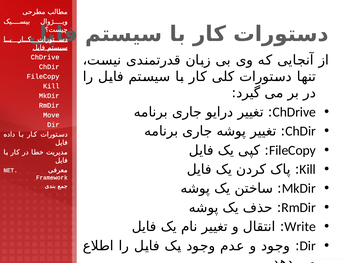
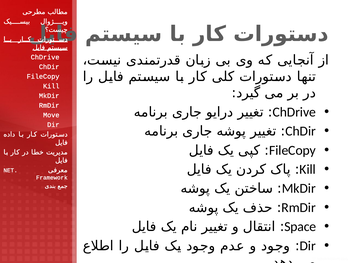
Write: Write -> Space
